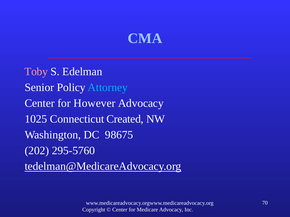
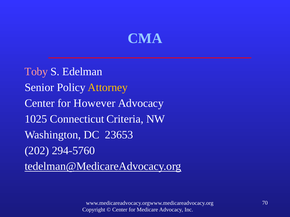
Attorney colour: light blue -> yellow
Created: Created -> Criteria
98675: 98675 -> 23653
295-5760: 295-5760 -> 294-5760
